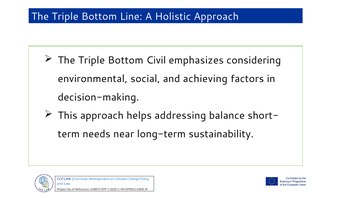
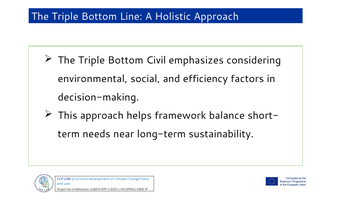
achieving: achieving -> efficiency
addressing: addressing -> framework
